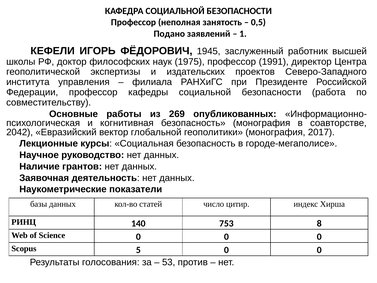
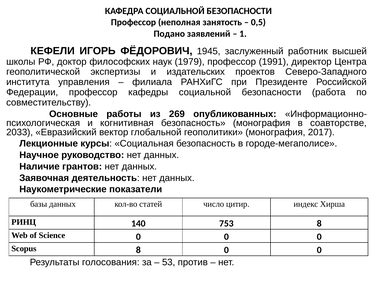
1975: 1975 -> 1979
2042: 2042 -> 2033
Scopus 5: 5 -> 8
